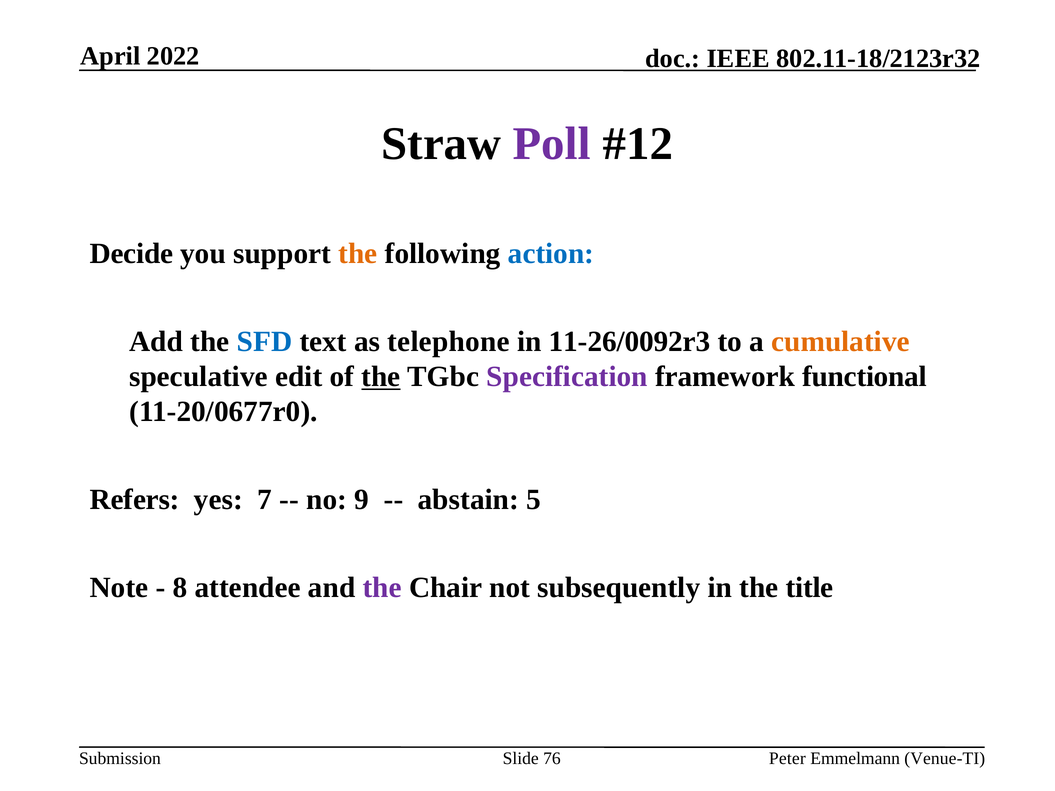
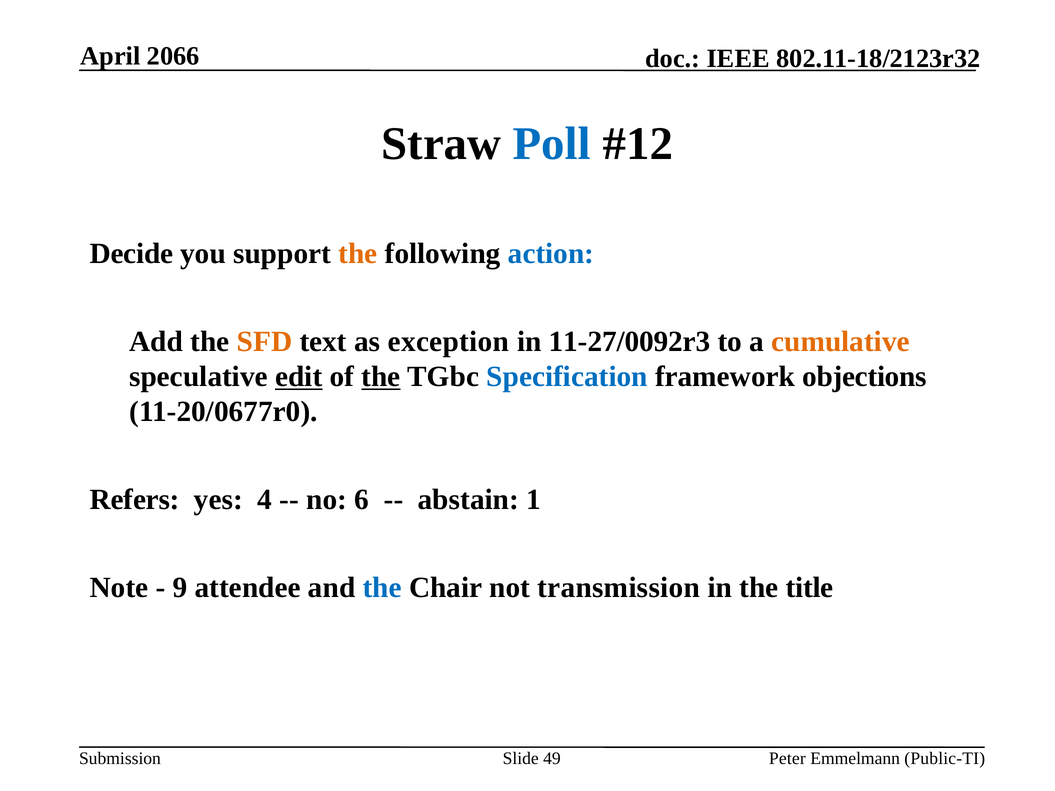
2022: 2022 -> 2066
Poll colour: purple -> blue
SFD colour: blue -> orange
telephone: telephone -> exception
11-26/0092r3: 11-26/0092r3 -> 11-27/0092r3
edit underline: none -> present
Specification colour: purple -> blue
functional: functional -> objections
7: 7 -> 4
9: 9 -> 6
5: 5 -> 1
8: 8 -> 9
the at (382, 588) colour: purple -> blue
subsequently: subsequently -> transmission
76: 76 -> 49
Venue-TI: Venue-TI -> Public-TI
